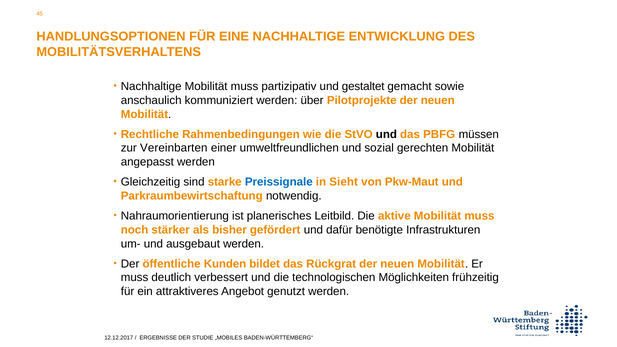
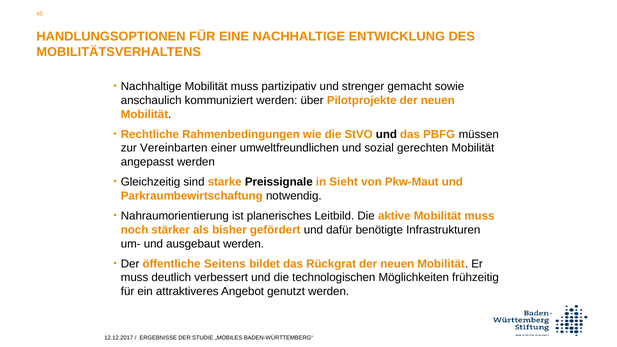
gestaltet: gestaltet -> strenger
Preissignale colour: blue -> black
Kunden: Kunden -> Seitens
